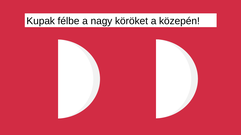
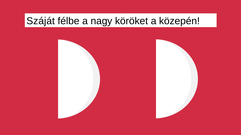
Kupak: Kupak -> Száját
